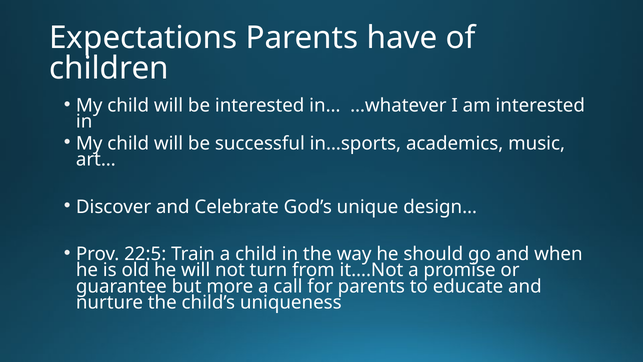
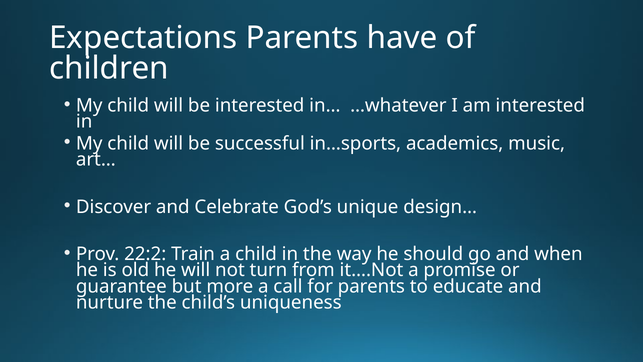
22:5: 22:5 -> 22:2
